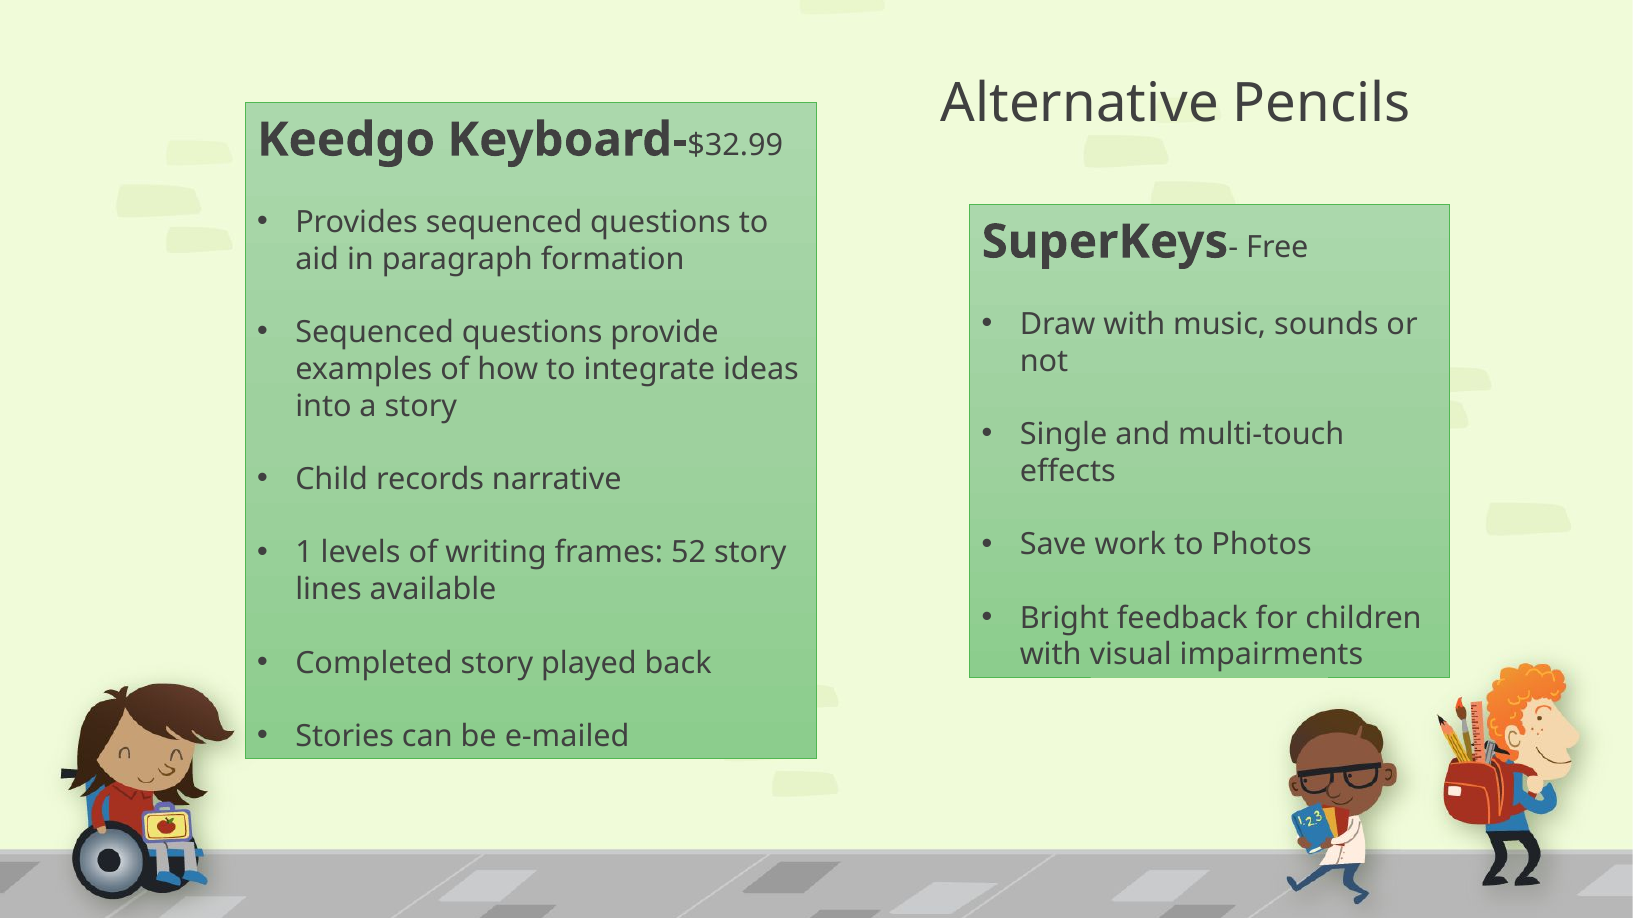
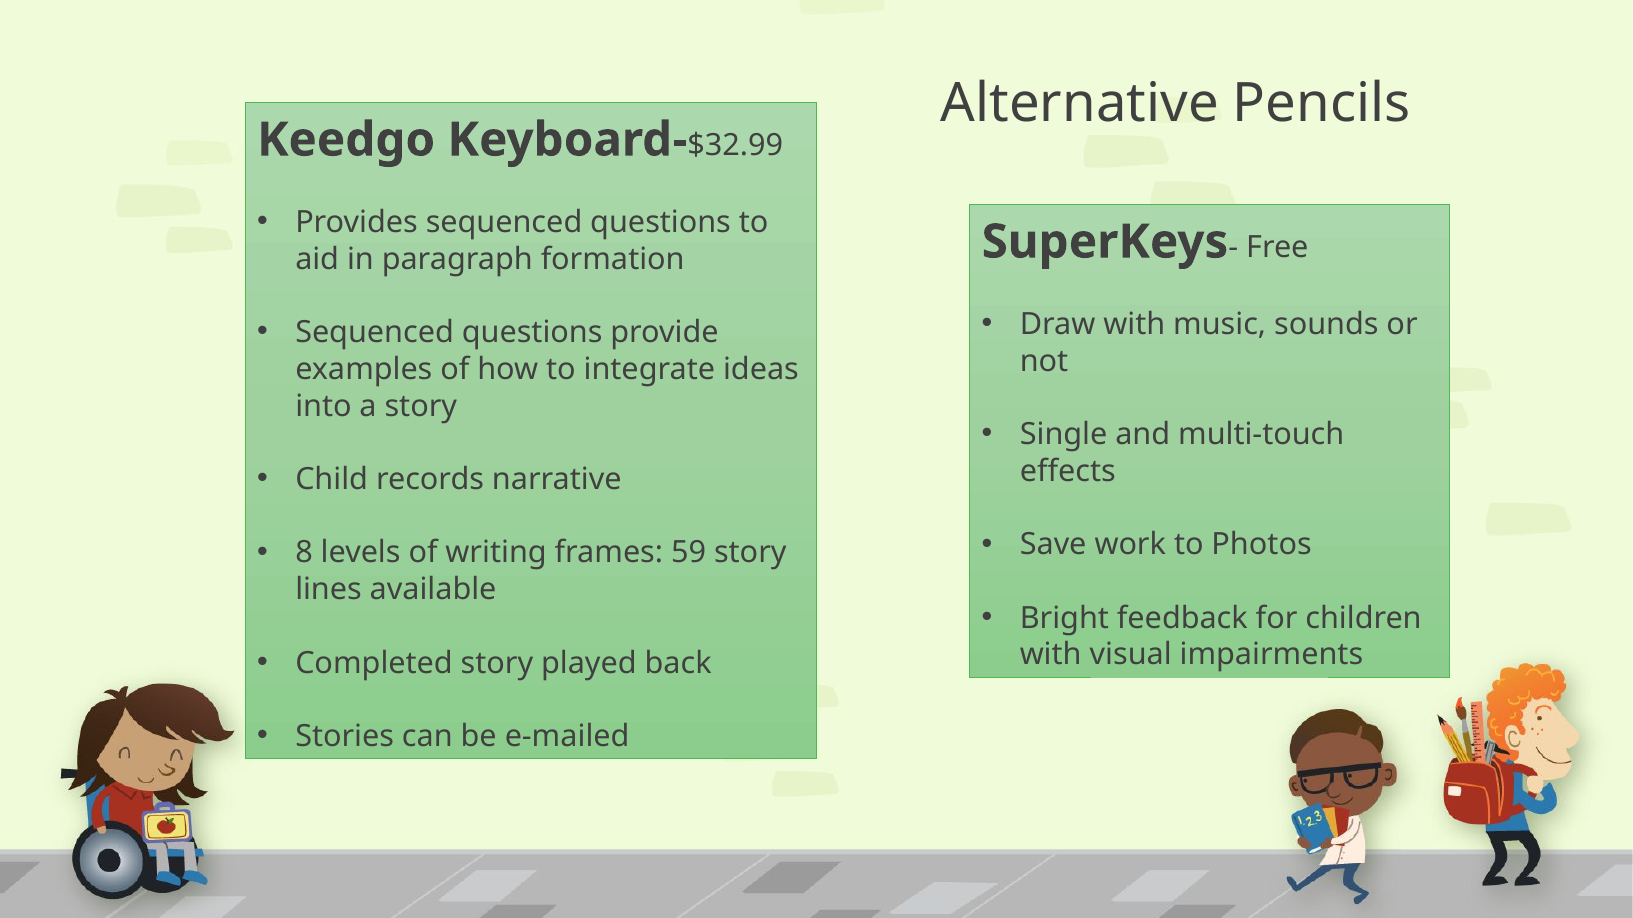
1: 1 -> 8
52: 52 -> 59
